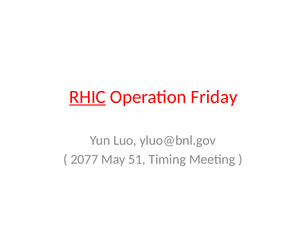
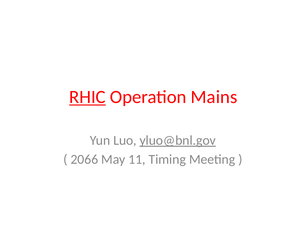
Friday: Friday -> Mains
yluo@bnl.gov underline: none -> present
2077: 2077 -> 2066
51: 51 -> 11
